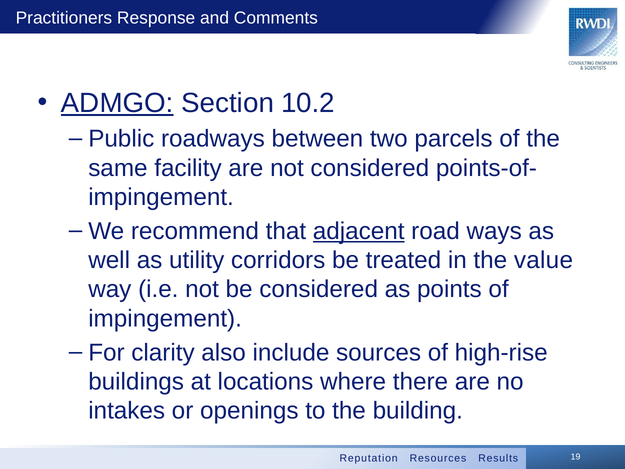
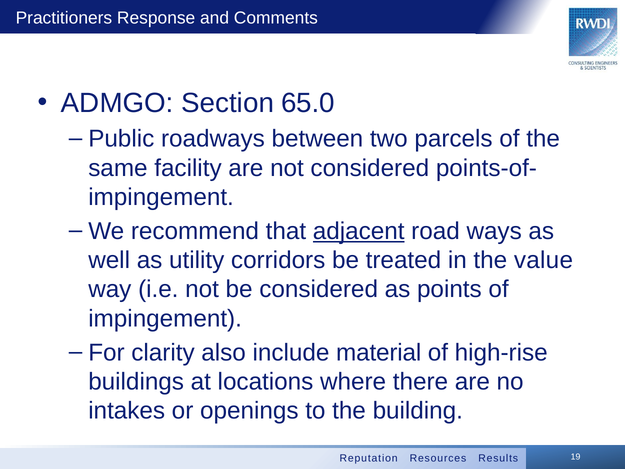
ADMGO underline: present -> none
10.2: 10.2 -> 65.0
sources: sources -> material
